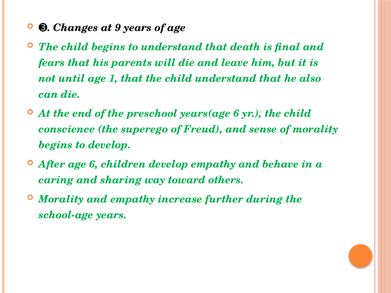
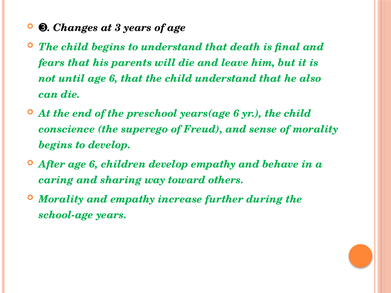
9: 9 -> 3
until age 1: 1 -> 6
